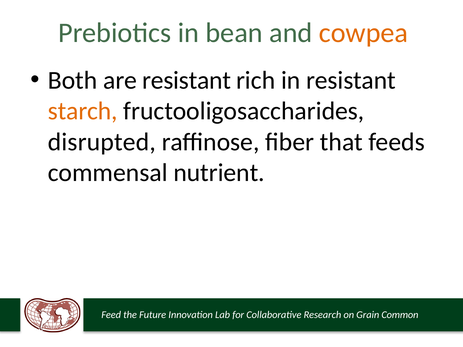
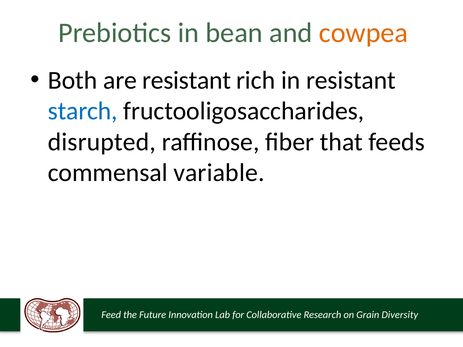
starch colour: orange -> blue
nutrient: nutrient -> variable
Common: Common -> Diversity
